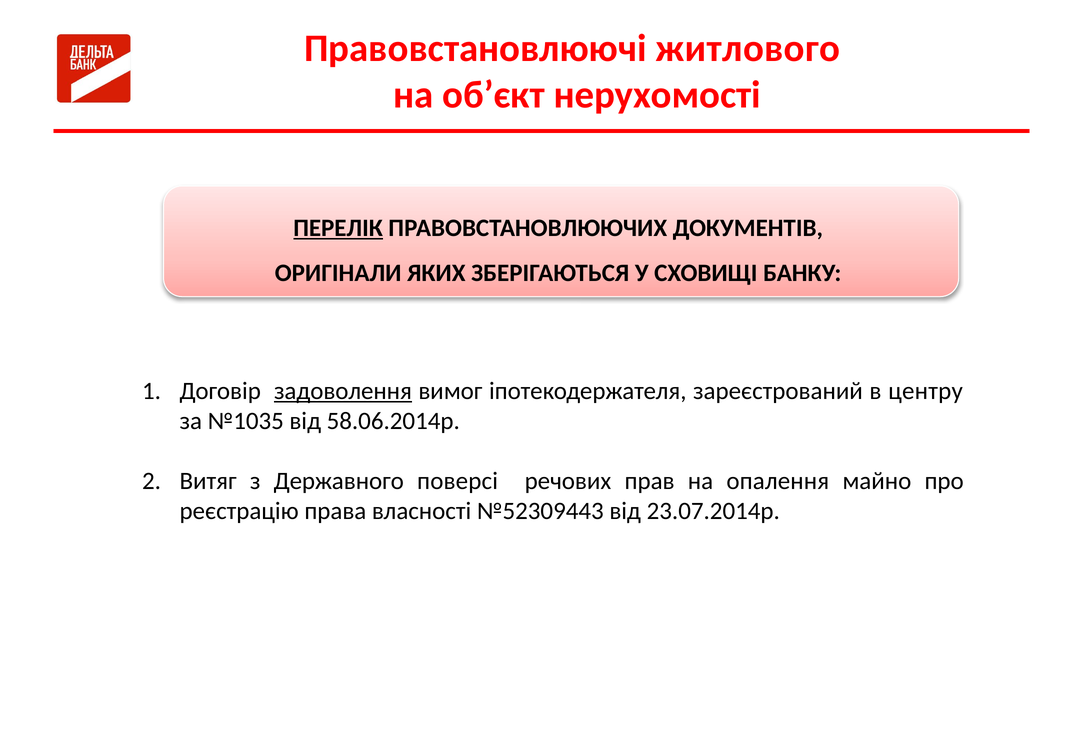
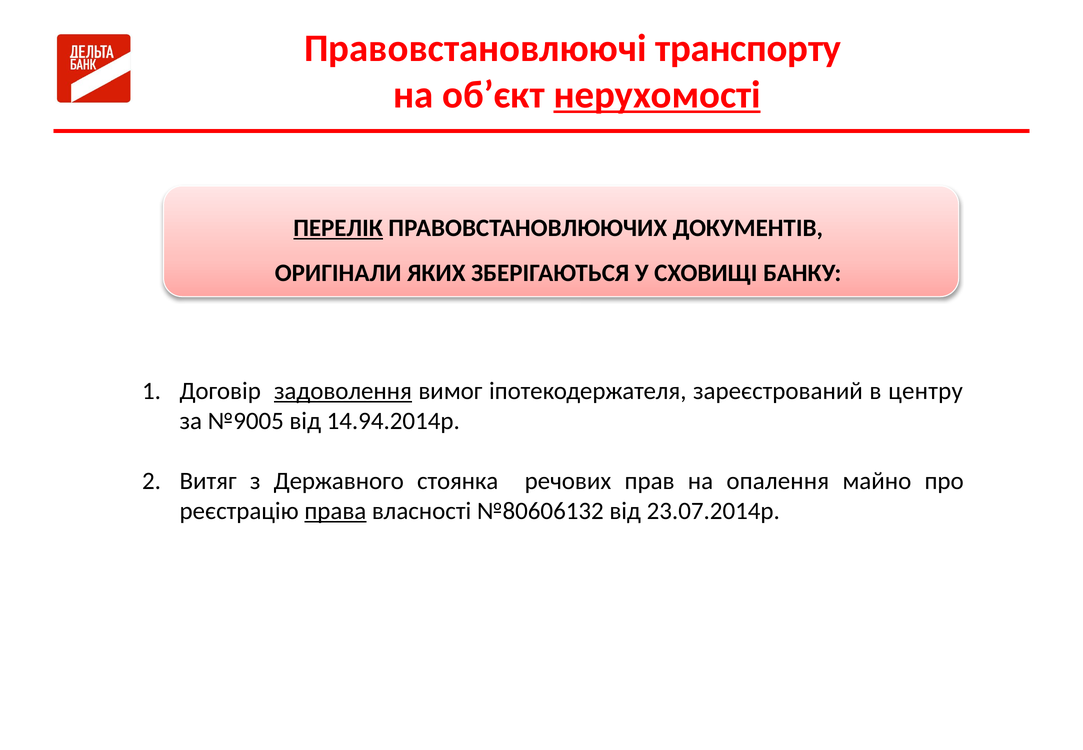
житлового: житлового -> транспорту
нерухомості underline: none -> present
№1035: №1035 -> №9005
58.06.2014р: 58.06.2014р -> 14.94.2014р
поверсі: поверсі -> стоянка
права underline: none -> present
№52309443: №52309443 -> №80606132
